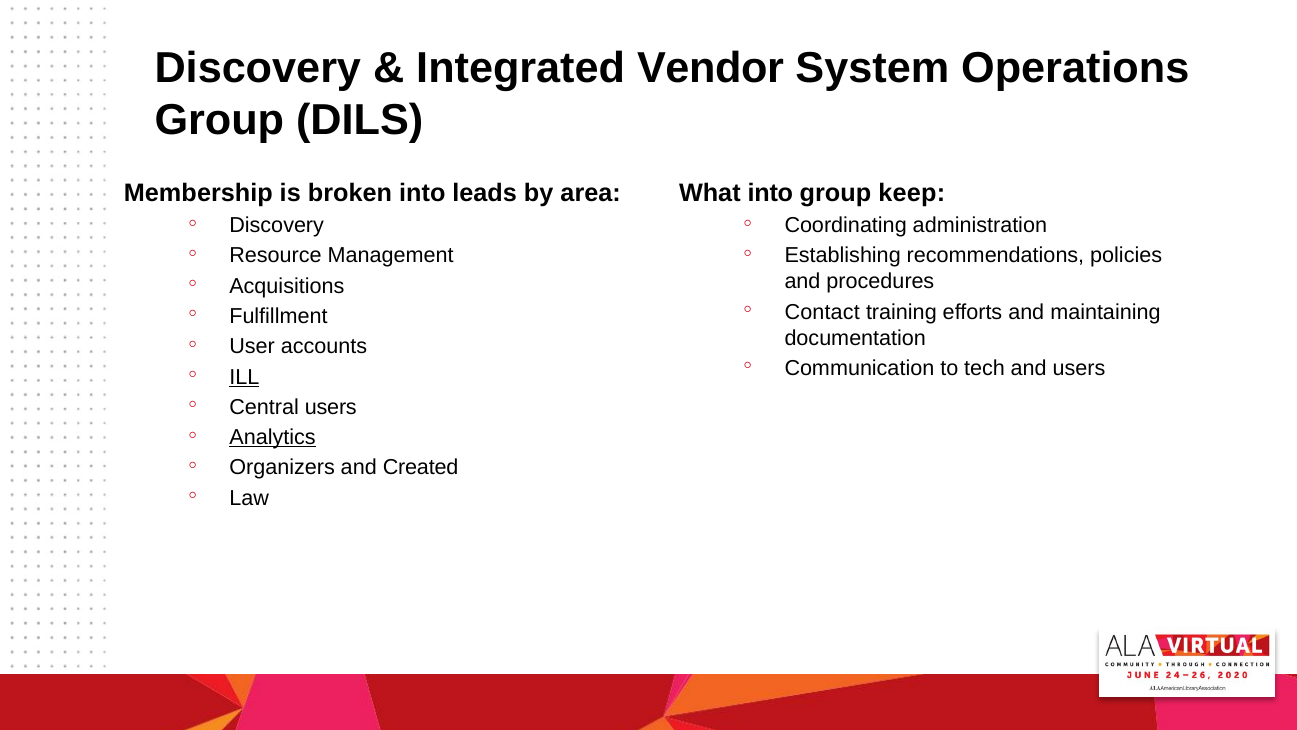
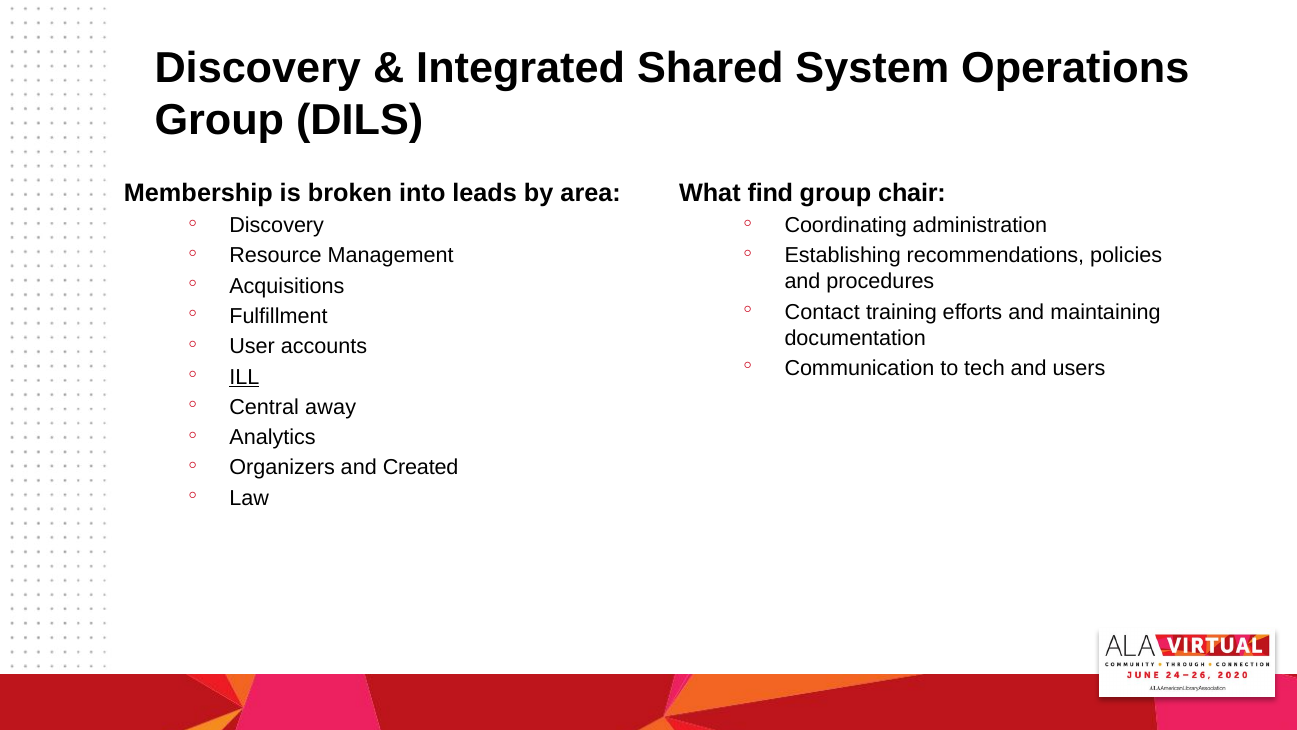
Vendor: Vendor -> Shared
What into: into -> find
keep: keep -> chair
Central users: users -> away
Analytics underline: present -> none
